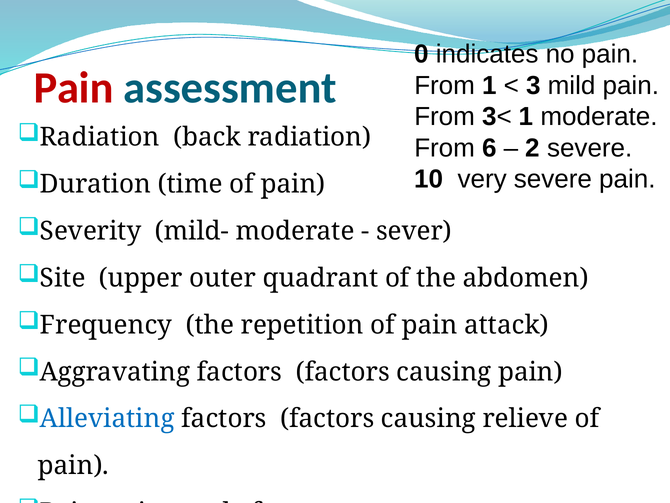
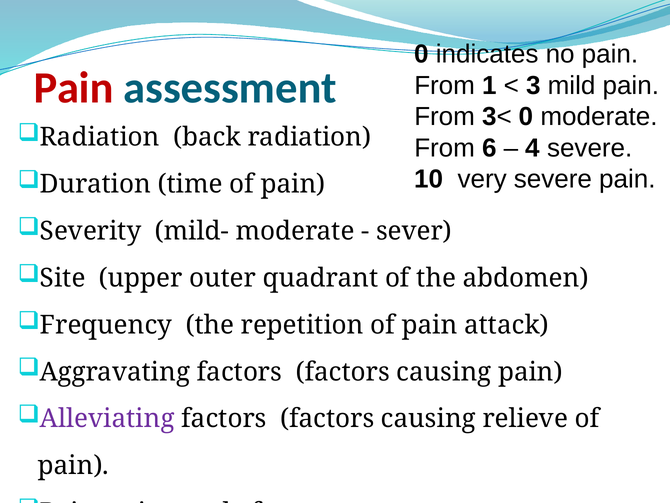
3< 1: 1 -> 0
2: 2 -> 4
Alleviating colour: blue -> purple
